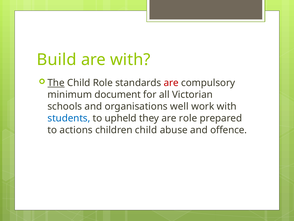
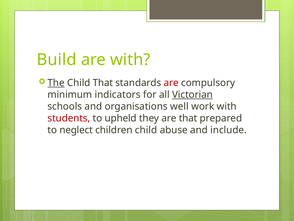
Child Role: Role -> That
document: document -> indicators
Victorian underline: none -> present
students colour: blue -> red
are role: role -> that
actions: actions -> neglect
offence: offence -> include
